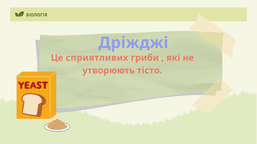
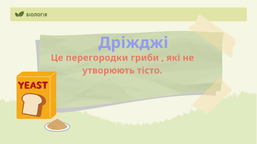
сприятливих: сприятливих -> перегородки
